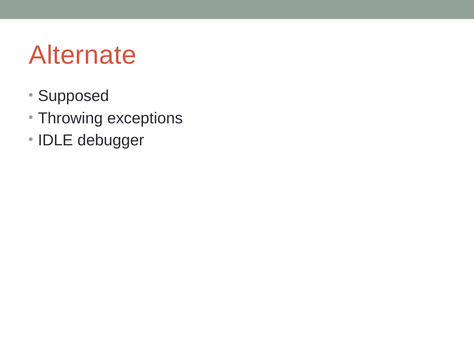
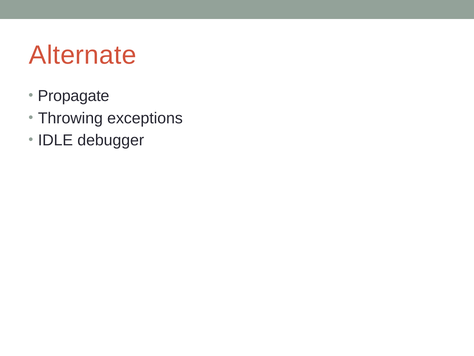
Supposed: Supposed -> Propagate
